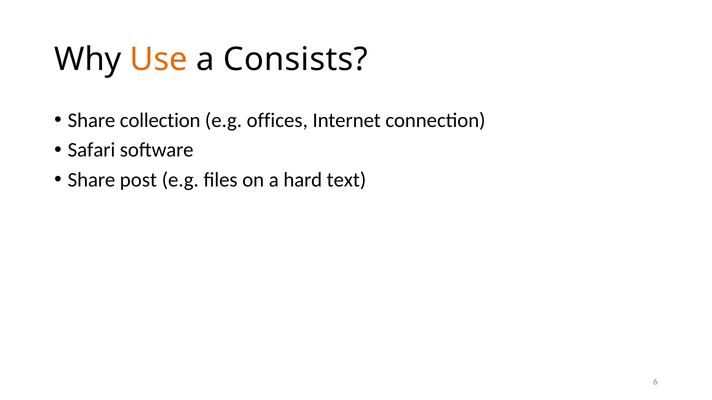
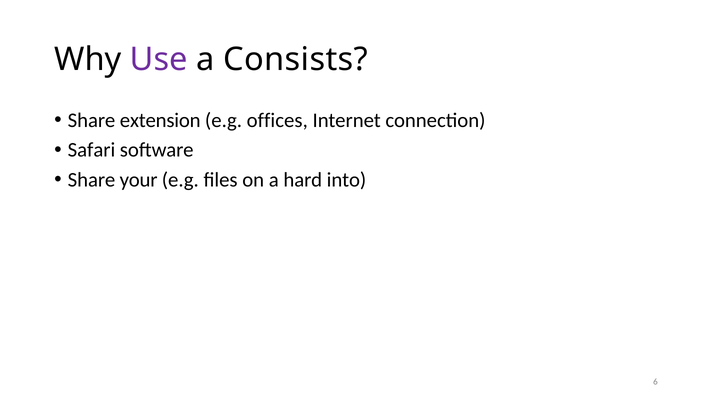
Use colour: orange -> purple
collection: collection -> extension
post: post -> your
text: text -> into
